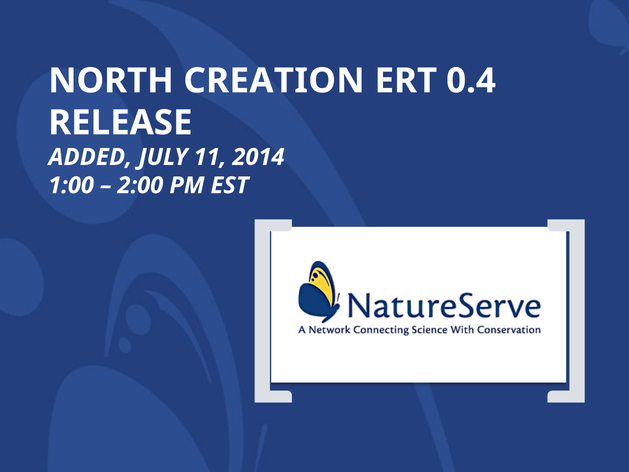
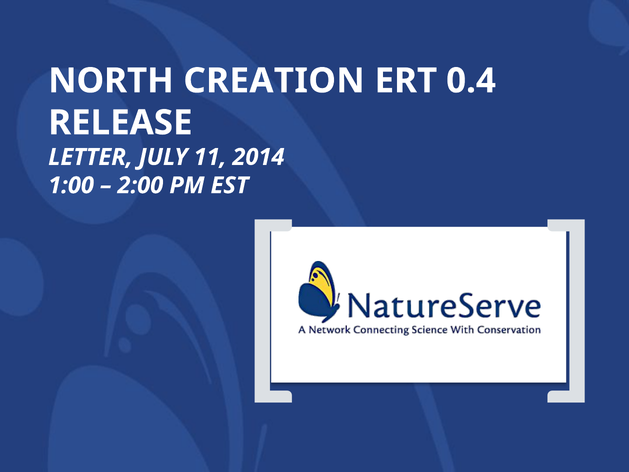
ADDED: ADDED -> LETTER
